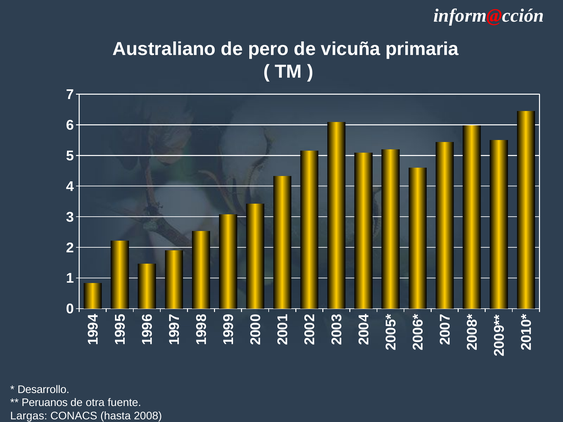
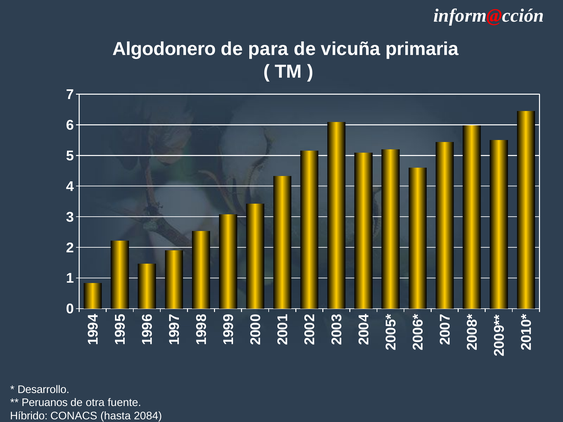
Australiano: Australiano -> Algodonero
pero: pero -> para
Largas: Largas -> Híbrido
2008: 2008 -> 2084
